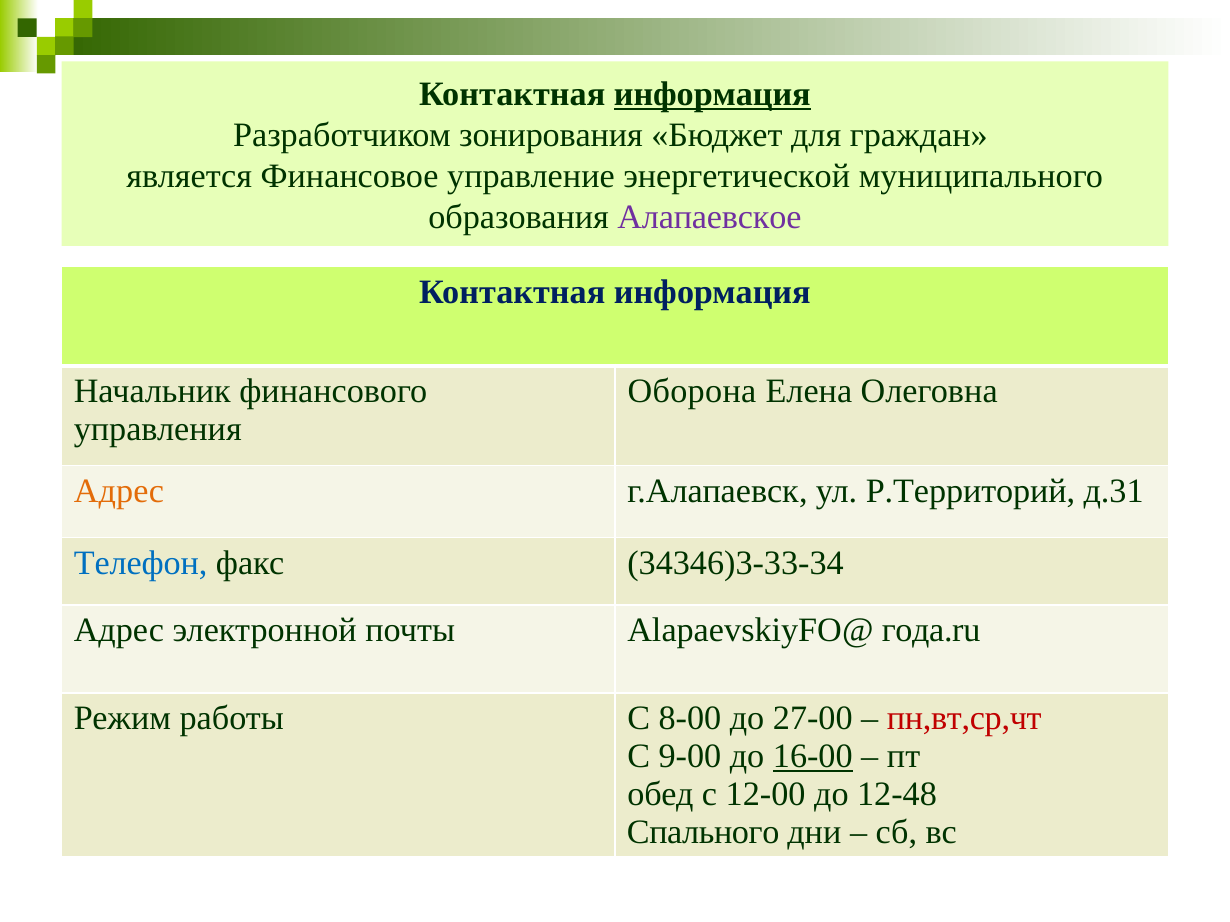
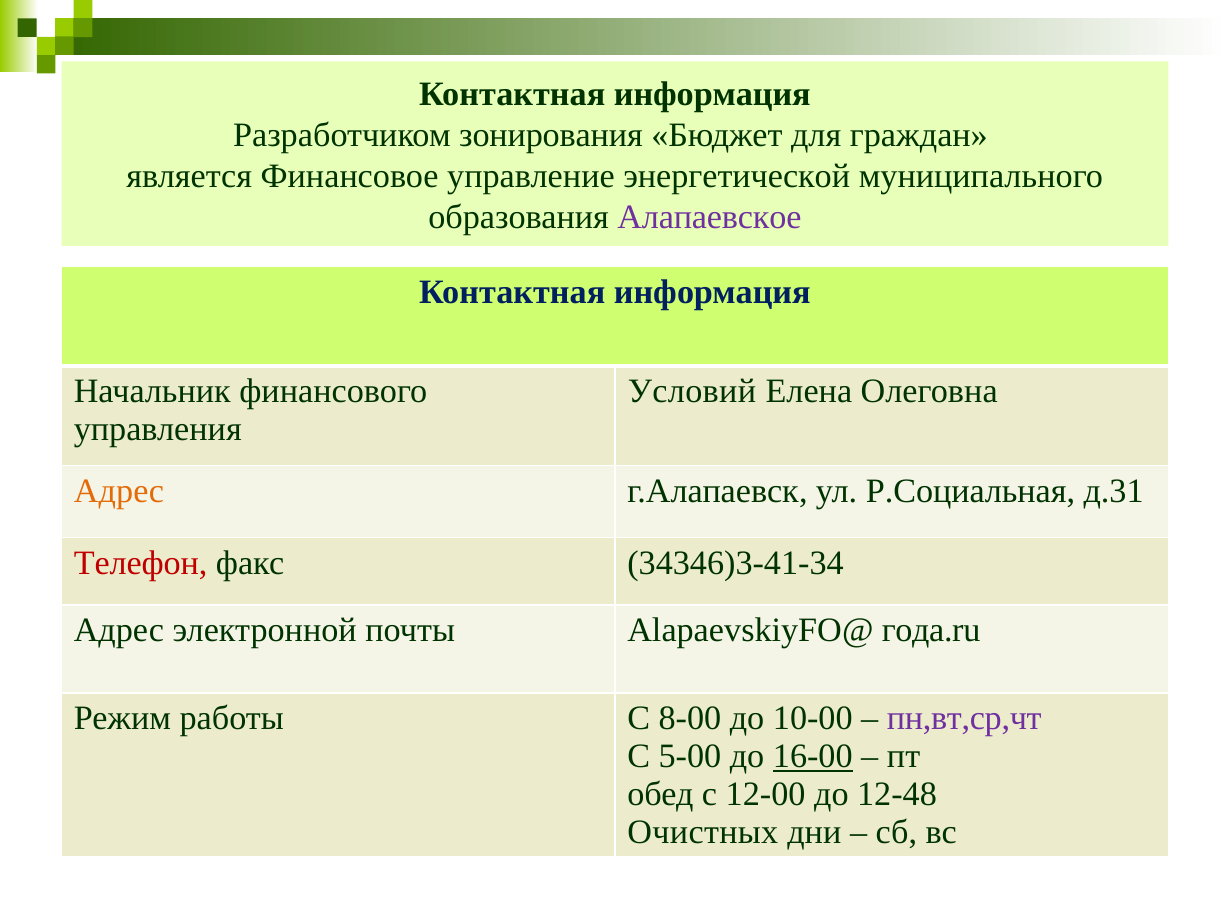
информация at (712, 95) underline: present -> none
Оборона: Оборона -> Условий
Р.Территорий: Р.Территорий -> Р.Социальная
Телефон colour: blue -> red
34346)3-33-34: 34346)3-33-34 -> 34346)3-41-34
27-00: 27-00 -> 10-00
пн,вт,ср,чт colour: red -> purple
9-00: 9-00 -> 5-00
Спального: Спального -> Очистных
